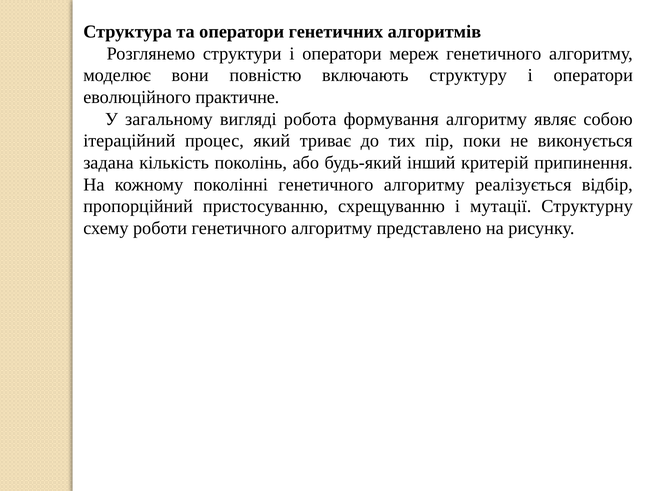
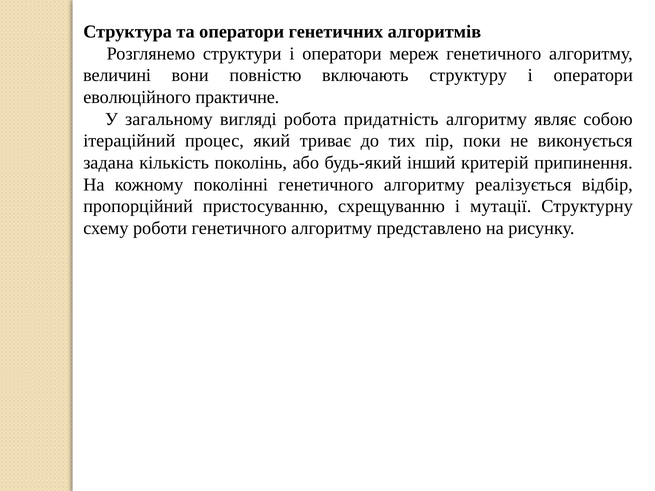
моделює: моделює -> величині
формування: формування -> придатність
